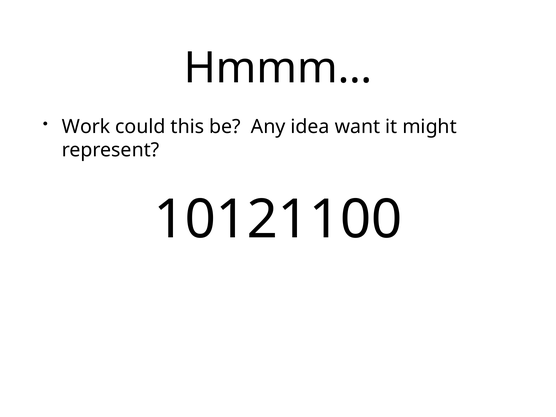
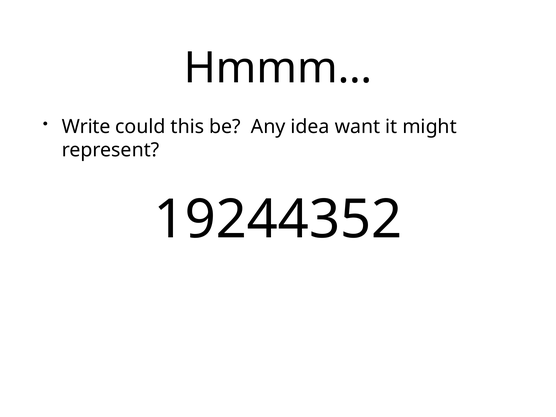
Work: Work -> Write
10121100: 10121100 -> 19244352
